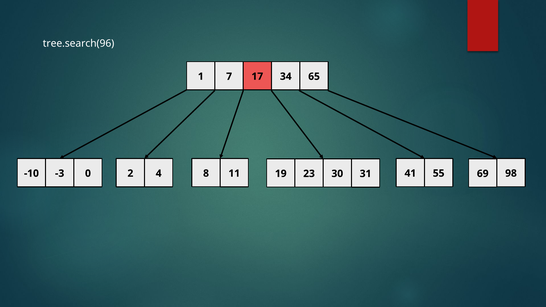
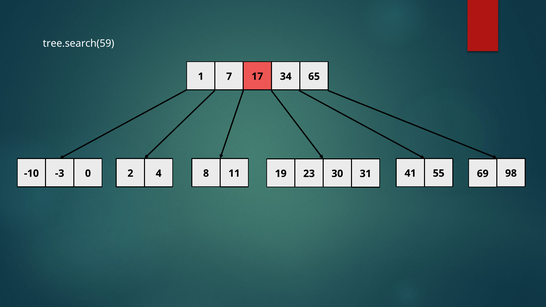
tree.search(96: tree.search(96 -> tree.search(59
